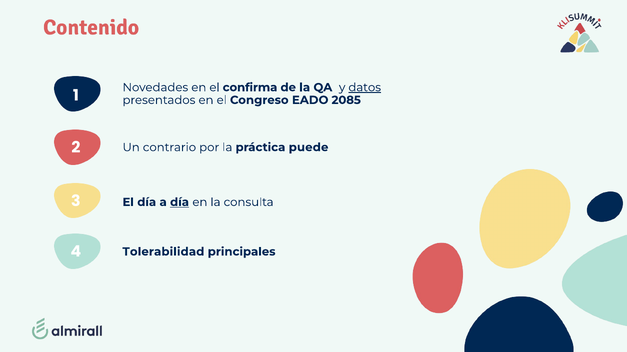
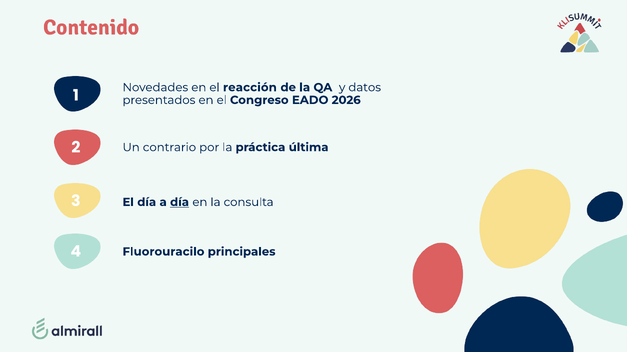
confirma: confirma -> reacción
datos underline: present -> none
2085: 2085 -> 2026
puede: puede -> última
Tolerabilidad: Tolerabilidad -> Fluorouracilo
